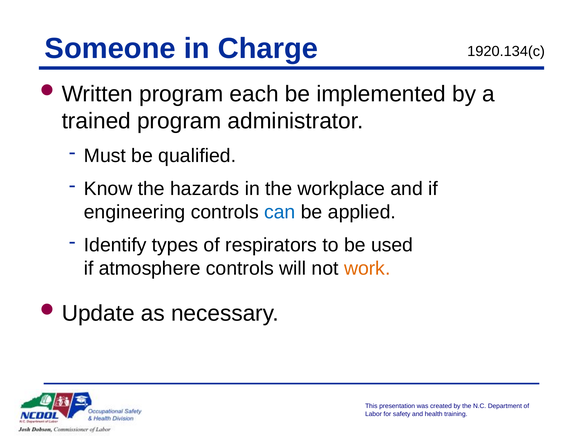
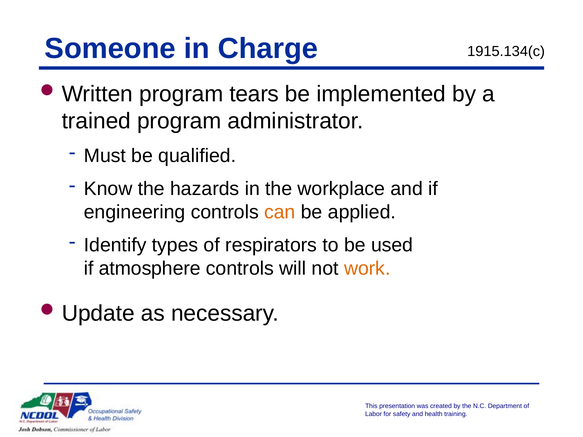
1920.134(c: 1920.134(c -> 1915.134(c
each: each -> tears
can colour: blue -> orange
